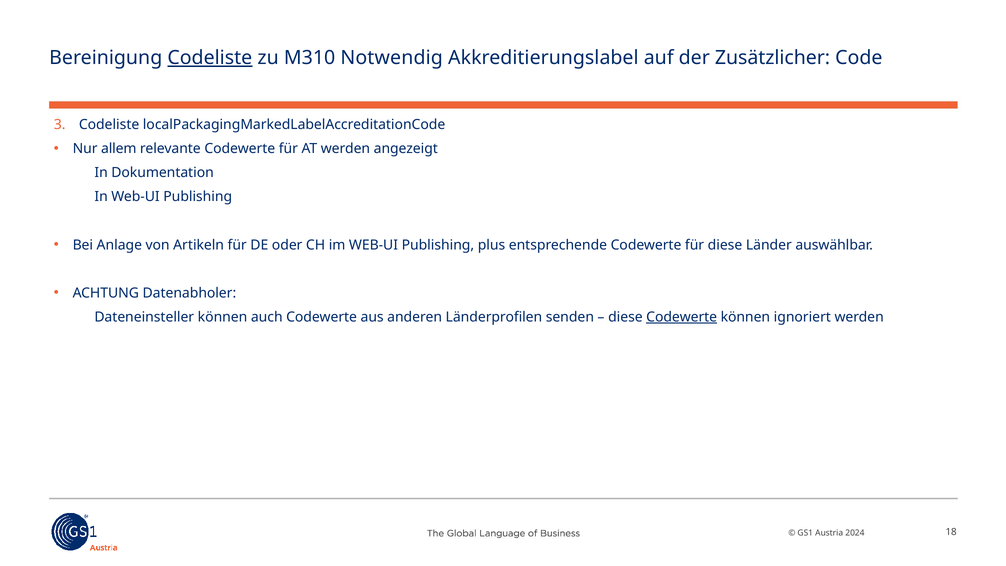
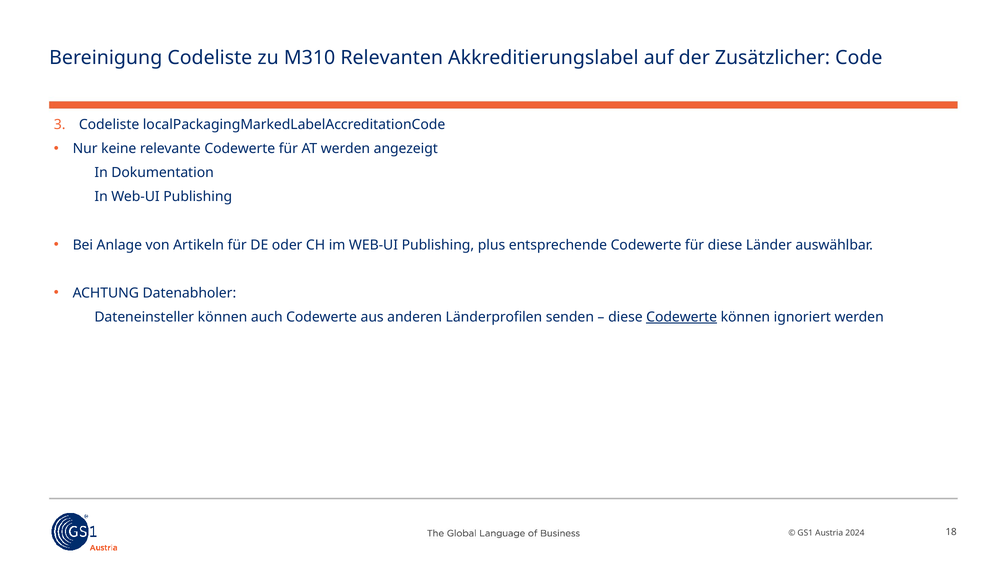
Codeliste at (210, 58) underline: present -> none
Notwendig: Notwendig -> Relevanten
allem: allem -> keine
